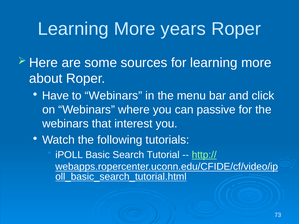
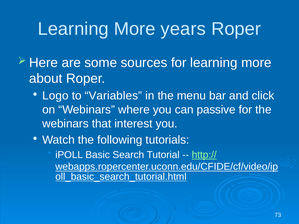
Have: Have -> Logo
to Webinars: Webinars -> Variables
